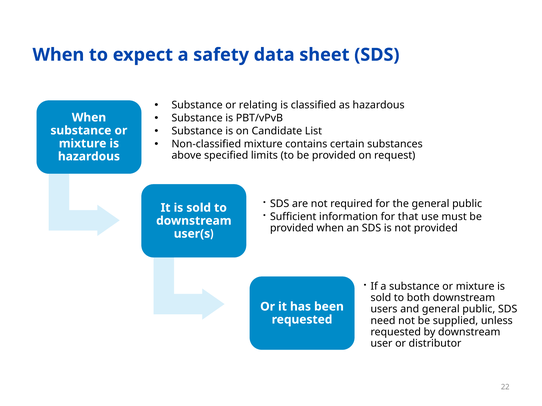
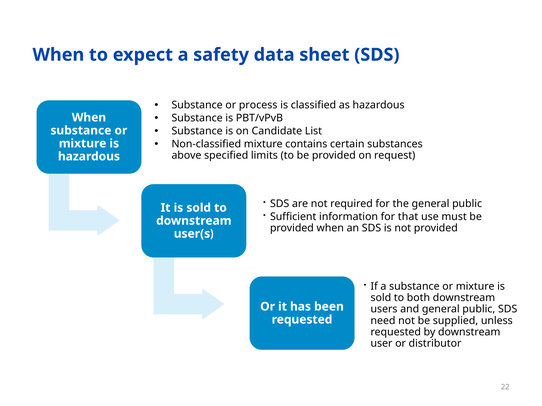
relating: relating -> process
